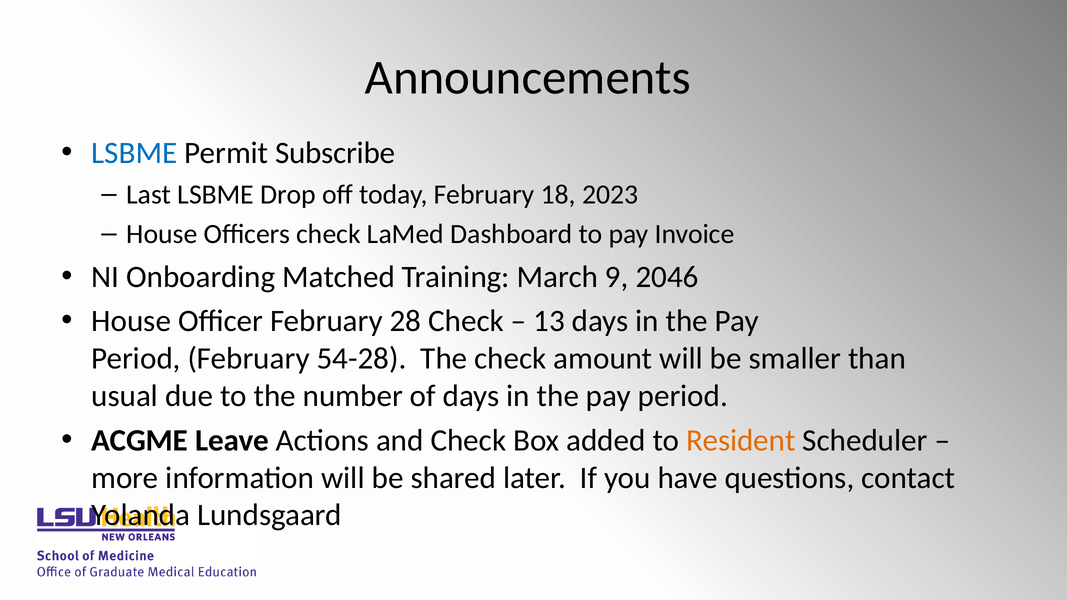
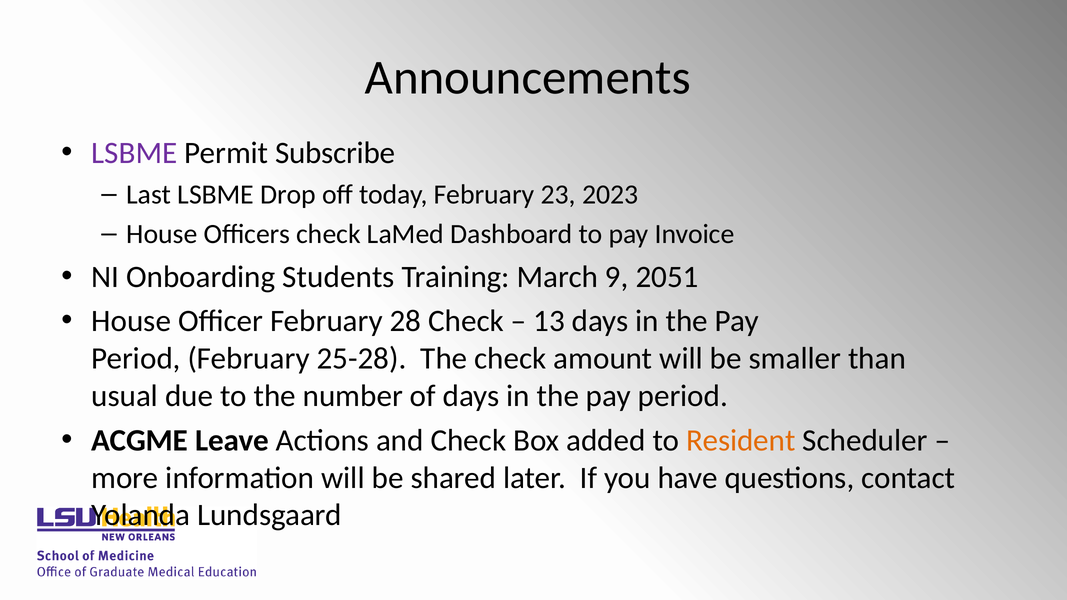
LSBME at (134, 153) colour: blue -> purple
18: 18 -> 23
Matched: Matched -> Students
2046: 2046 -> 2051
54-28: 54-28 -> 25-28
